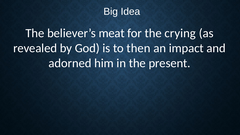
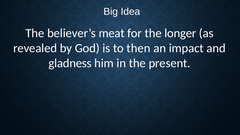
crying: crying -> longer
adorned: adorned -> gladness
